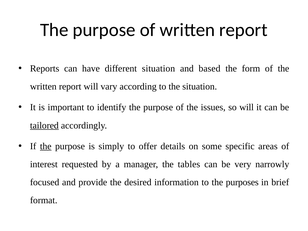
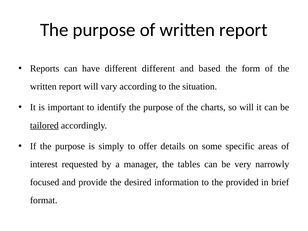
different situation: situation -> different
issues: issues -> charts
the at (46, 146) underline: present -> none
purposes: purposes -> provided
